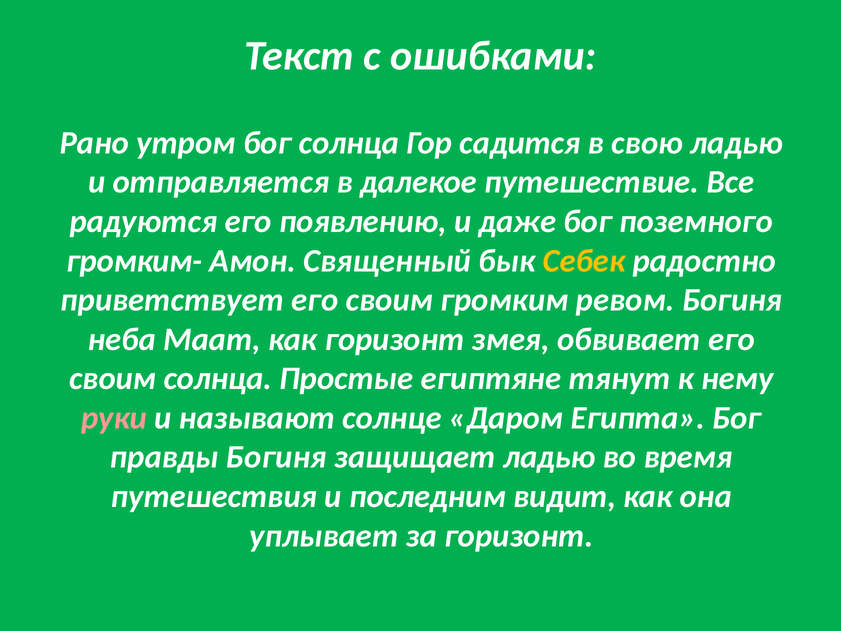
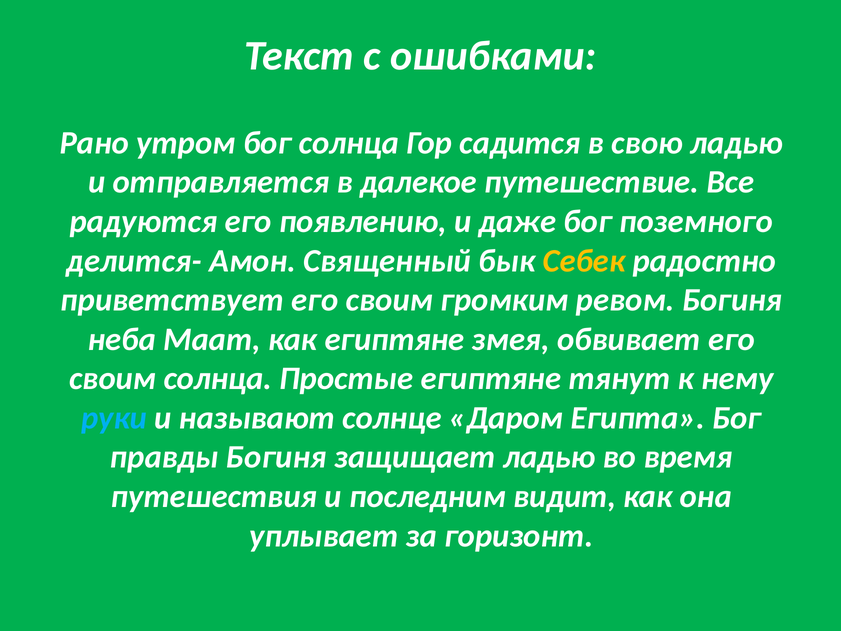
громким-: громким- -> делится-
как горизонт: горизонт -> египтяне
руки colour: pink -> light blue
